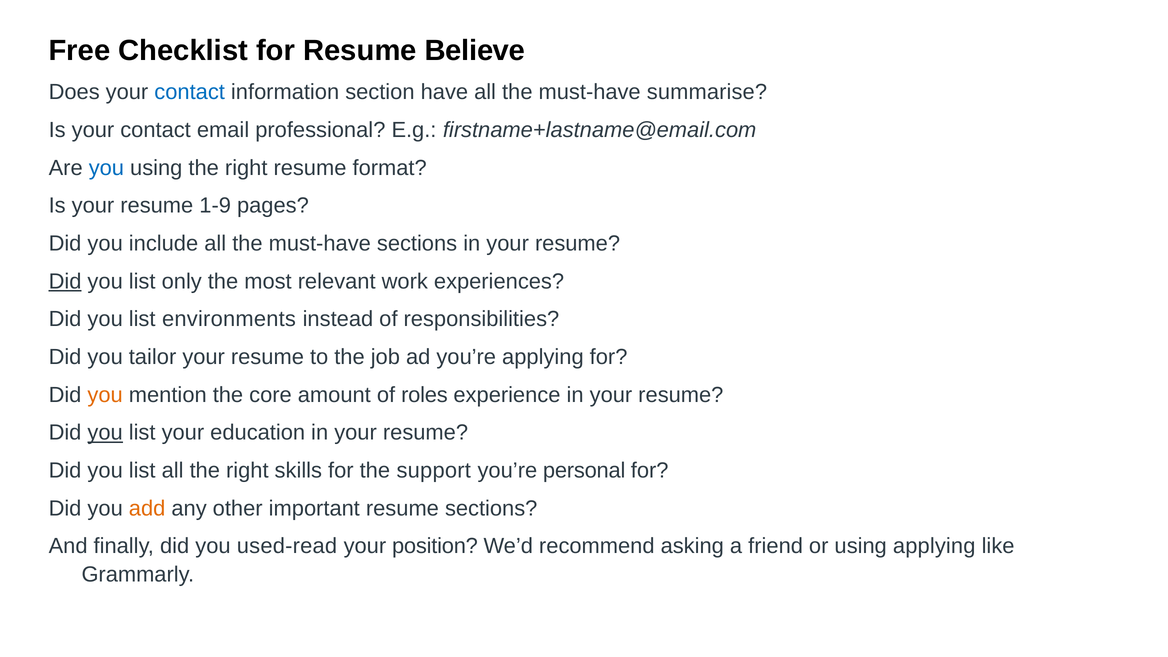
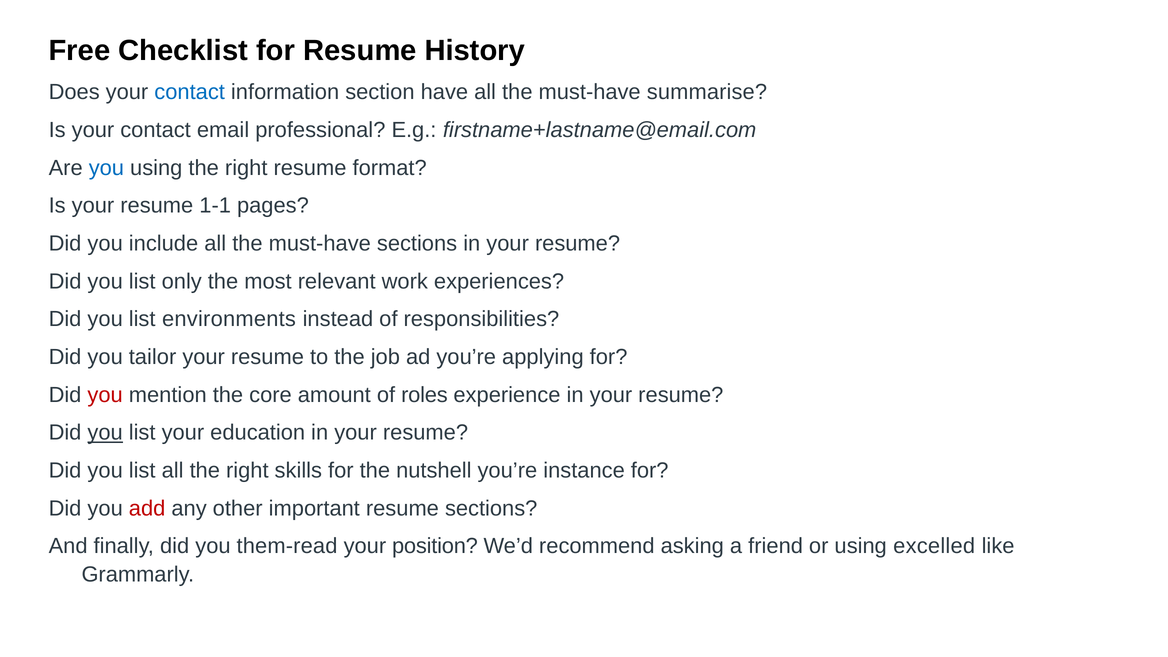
Believe: Believe -> History
1-9: 1-9 -> 1-1
Did at (65, 281) underline: present -> none
you at (105, 395) colour: orange -> red
support: support -> nutshell
personal: personal -> instance
add colour: orange -> red
used-read: used-read -> them-read
using applying: applying -> excelled
